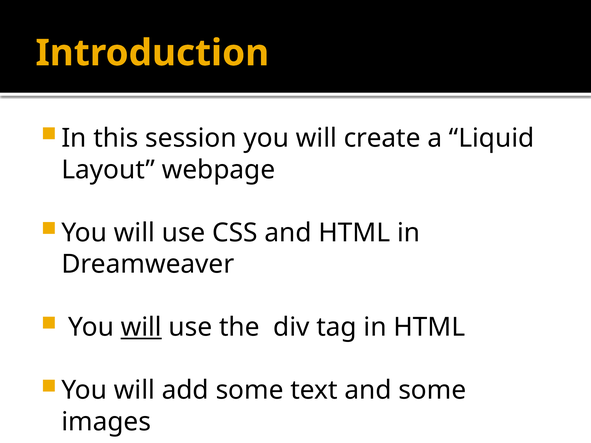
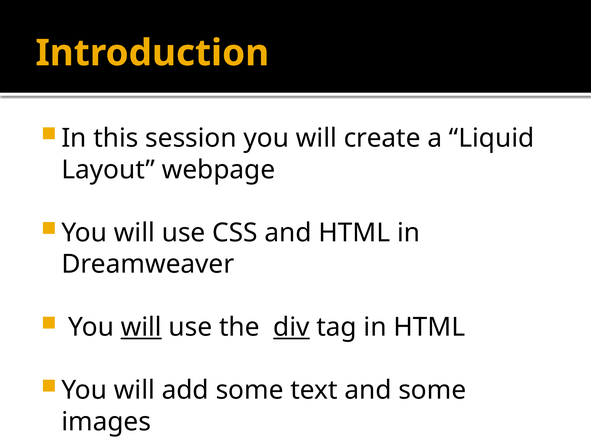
div underline: none -> present
